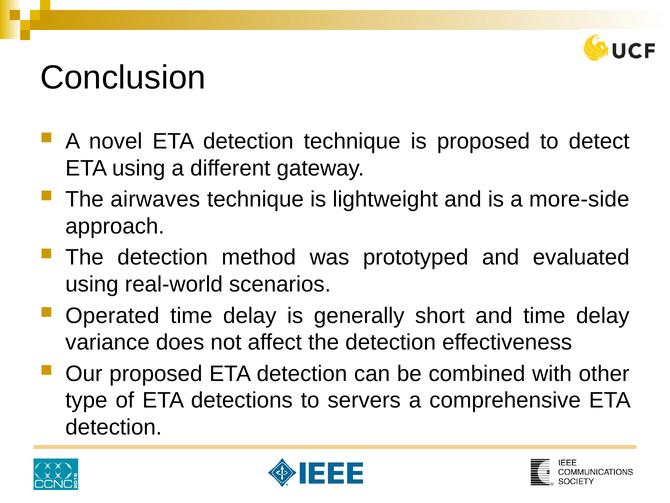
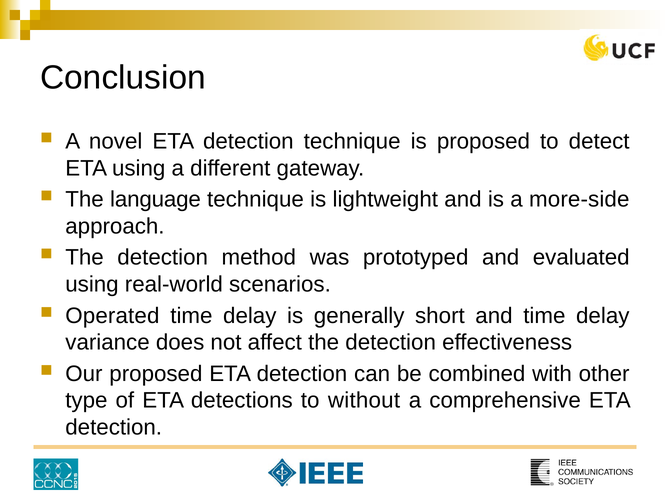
airwaves: airwaves -> language
servers: servers -> without
